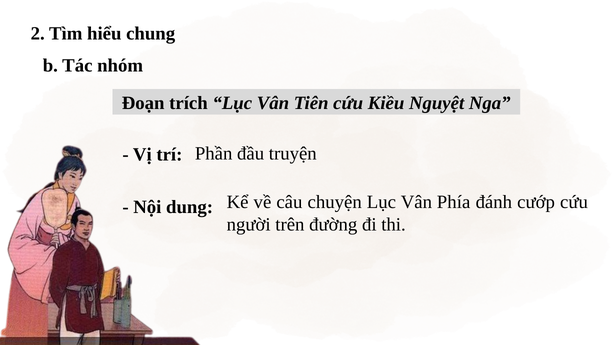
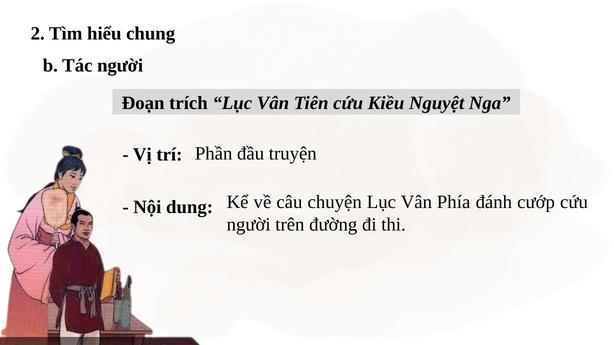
Tác nhóm: nhóm -> người
